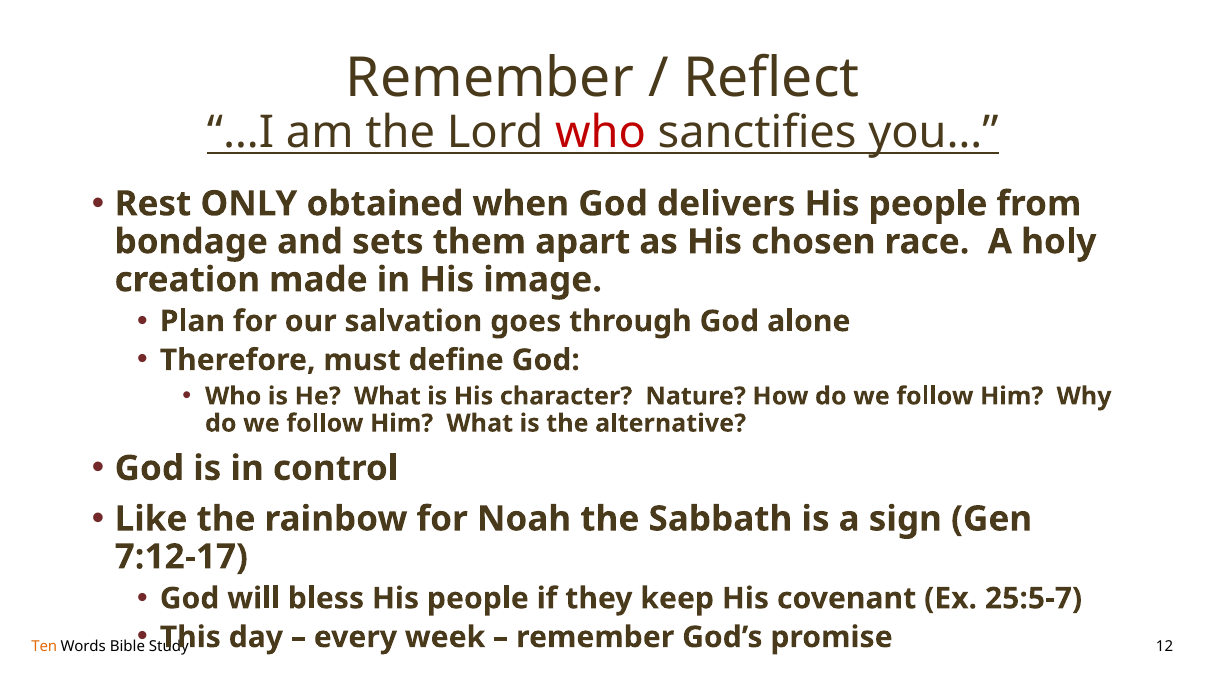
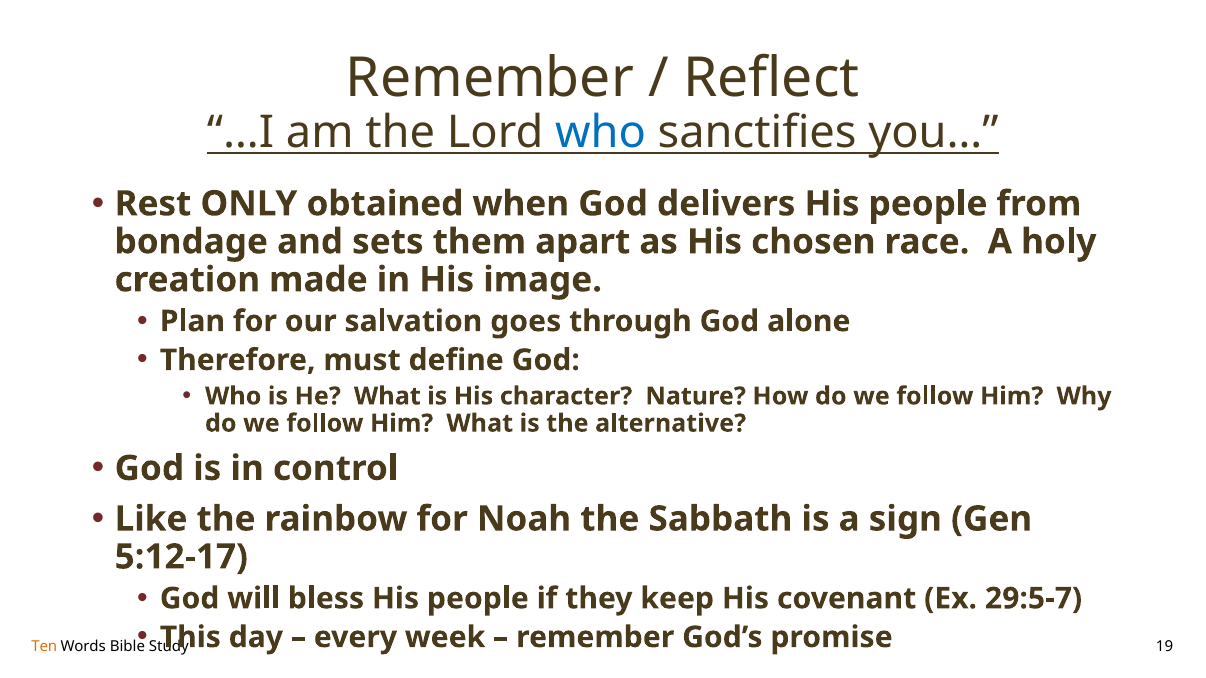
who at (601, 133) colour: red -> blue
7:12-17: 7:12-17 -> 5:12-17
25:5-7: 25:5-7 -> 29:5-7
12: 12 -> 19
